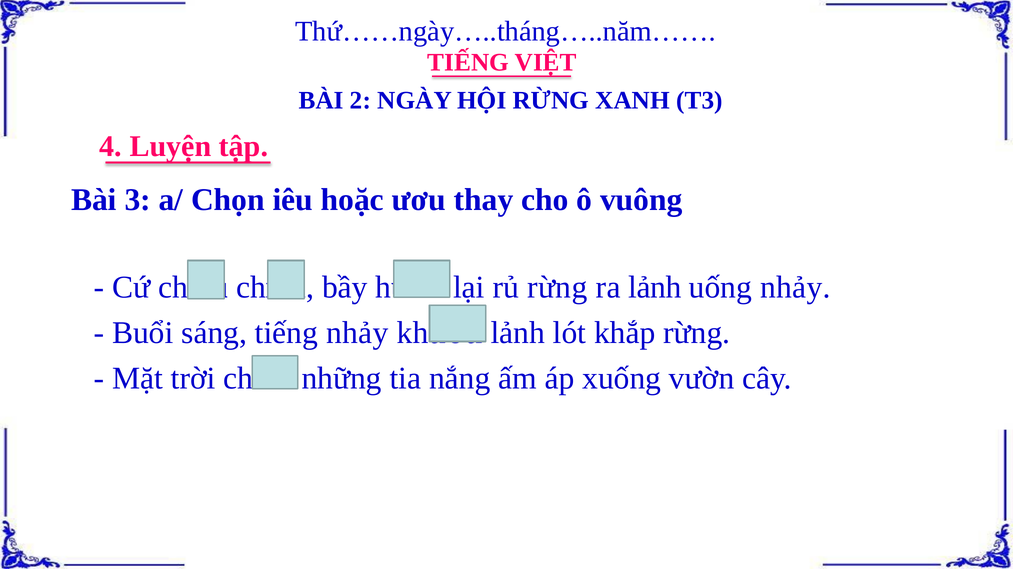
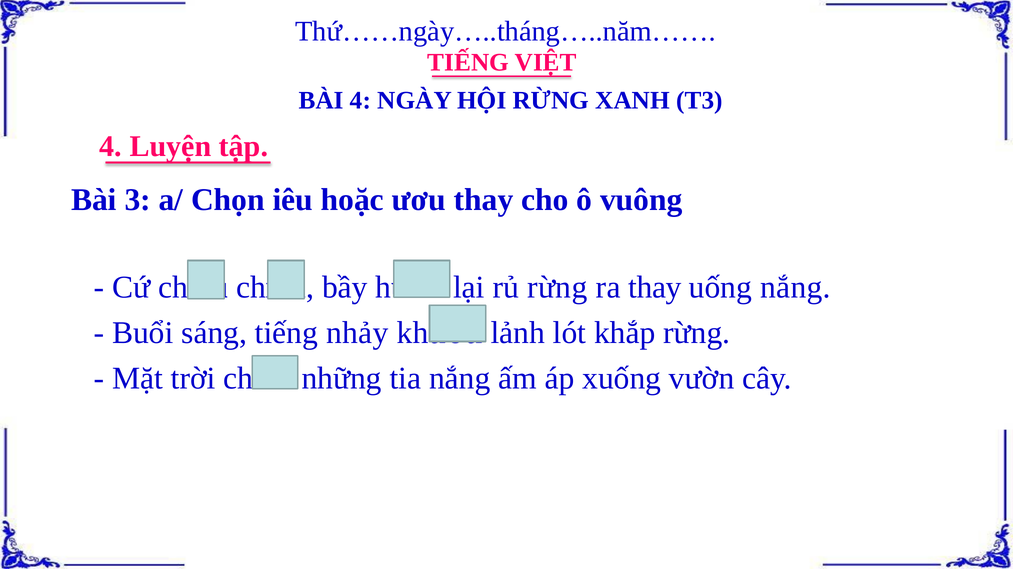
BÀI 2: 2 -> 4
ra lảnh: lảnh -> thay
uống nhảy: nhảy -> nắng
